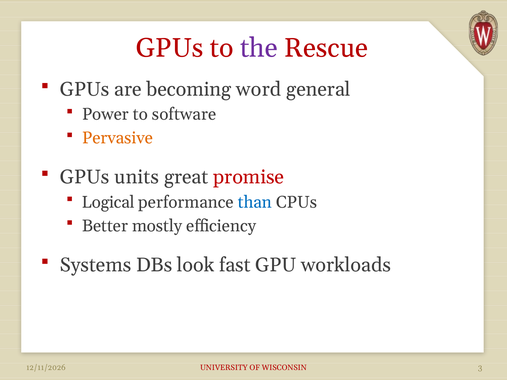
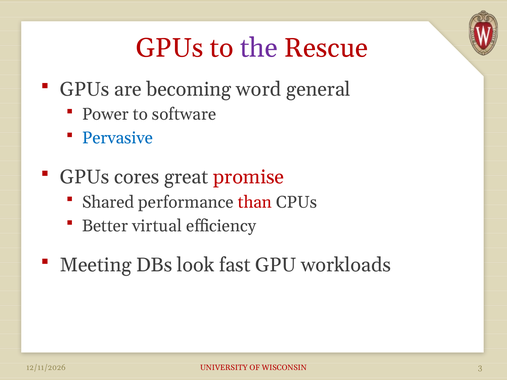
Pervasive colour: orange -> blue
units: units -> cores
Logical: Logical -> Shared
than colour: blue -> red
mostly: mostly -> virtual
Systems: Systems -> Meeting
